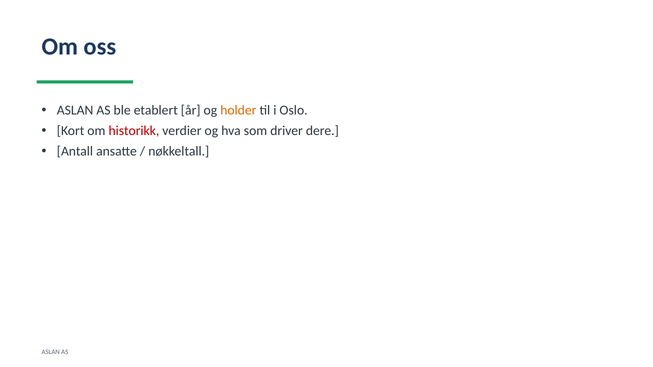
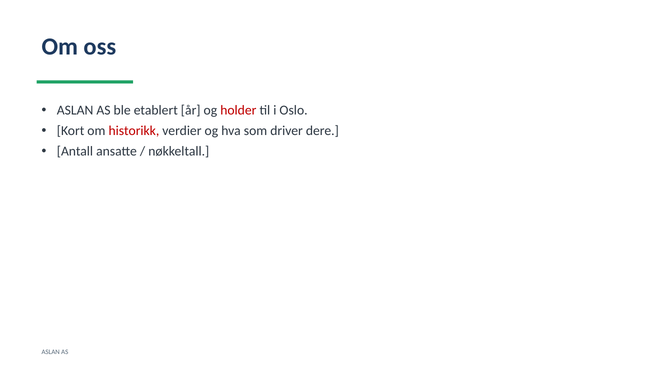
holder colour: orange -> red
